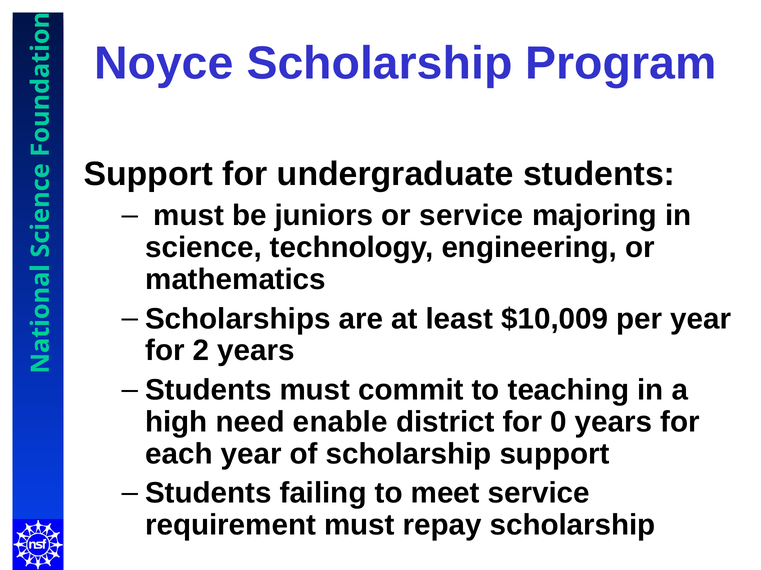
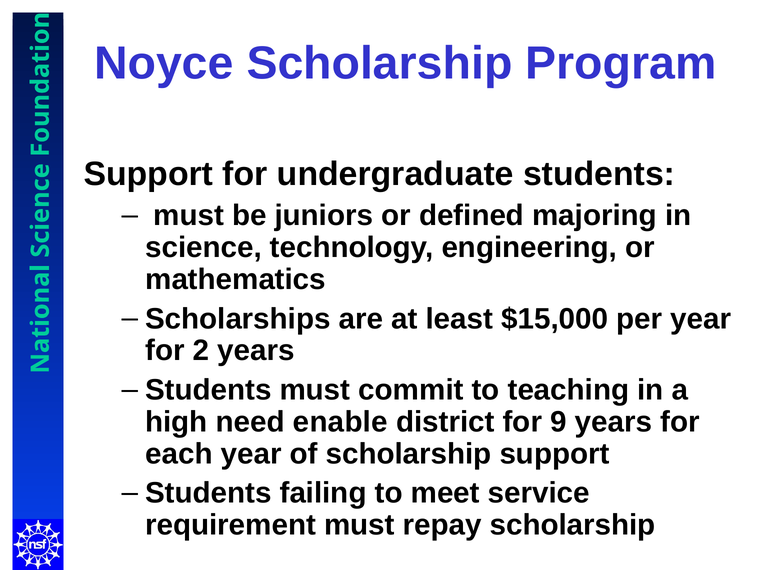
or service: service -> defined
$10,009: $10,009 -> $15,000
0: 0 -> 9
